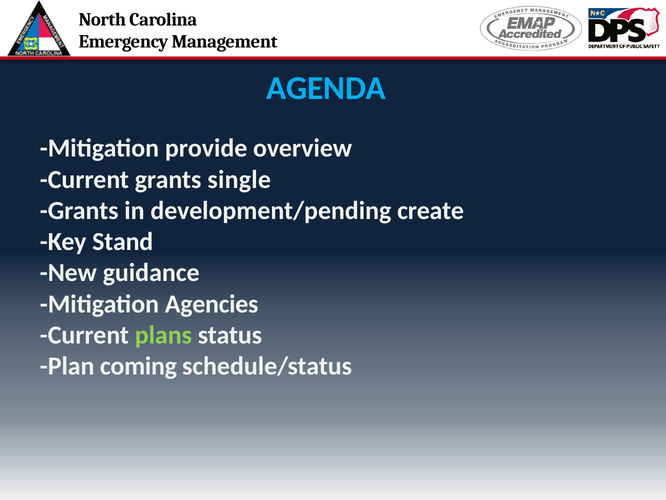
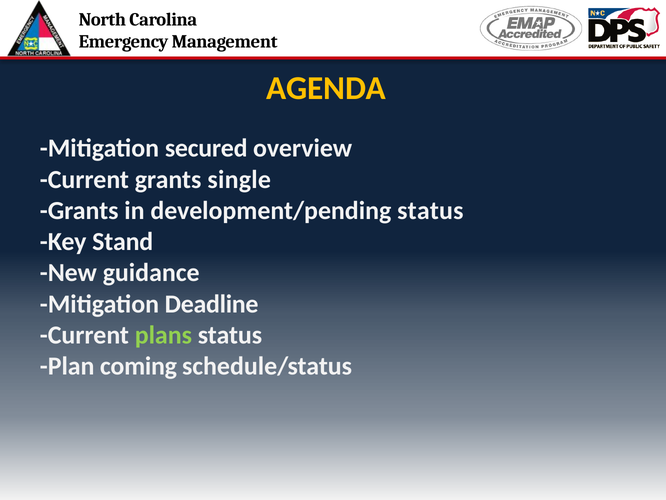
AGENDA colour: light blue -> yellow
provide: provide -> secured
development/pending create: create -> status
Agencies: Agencies -> Deadline
